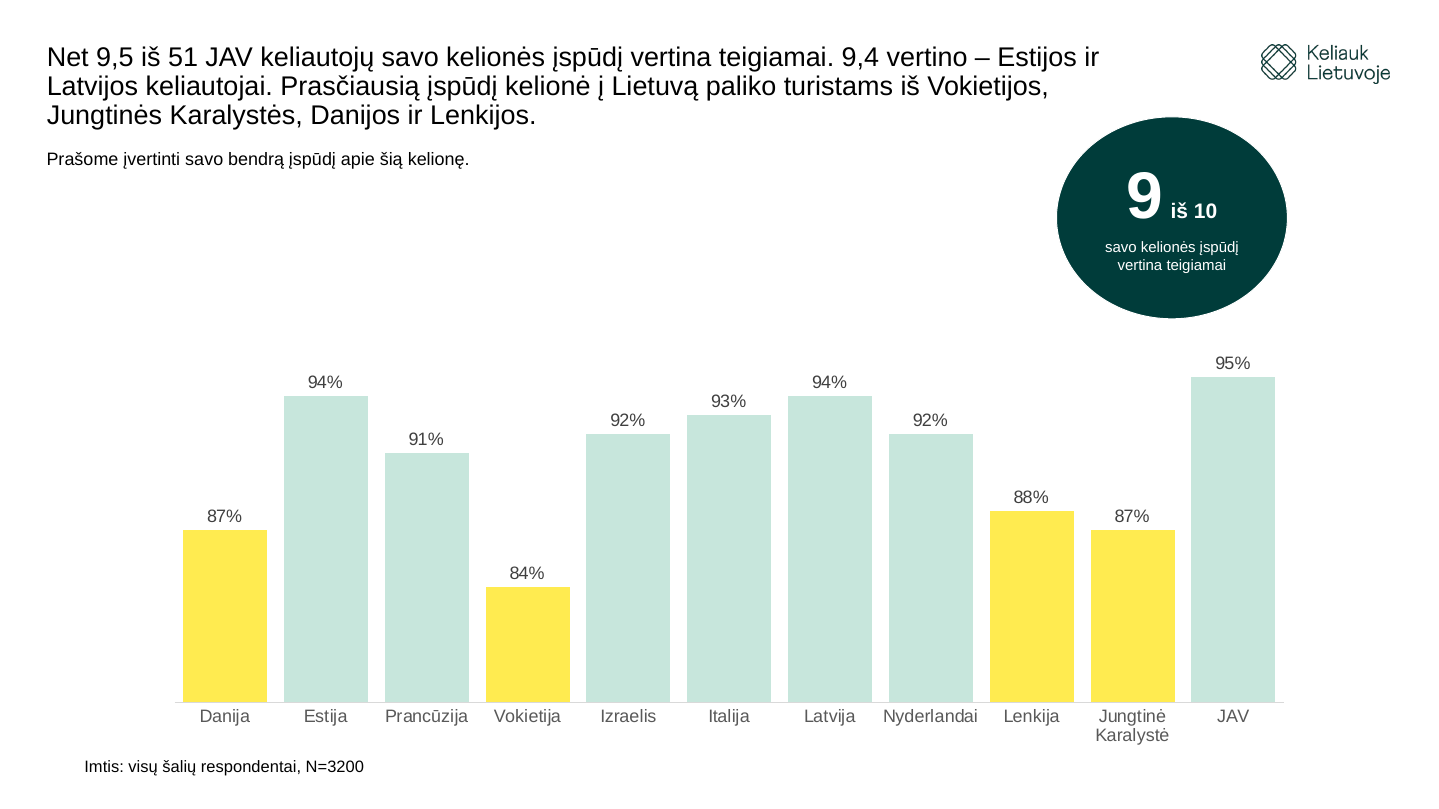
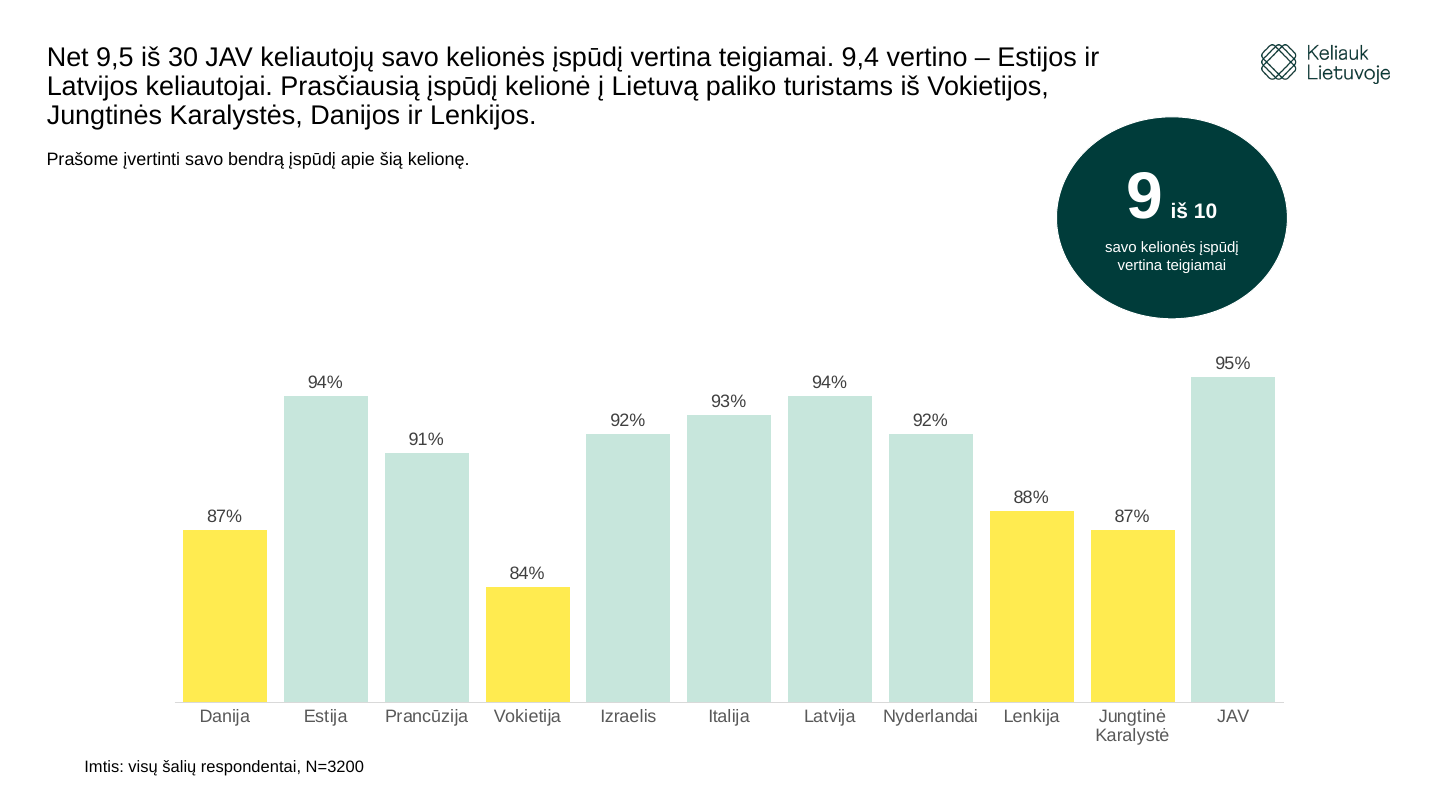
51: 51 -> 30
